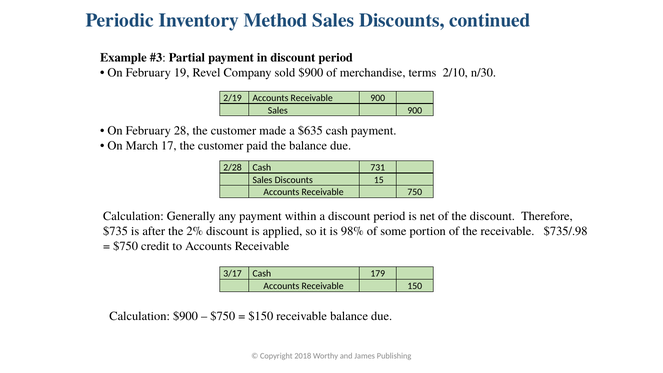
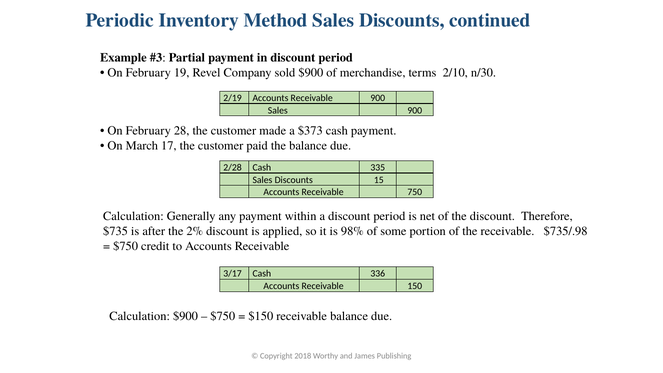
$635: $635 -> $373
731: 731 -> 335
179: 179 -> 336
